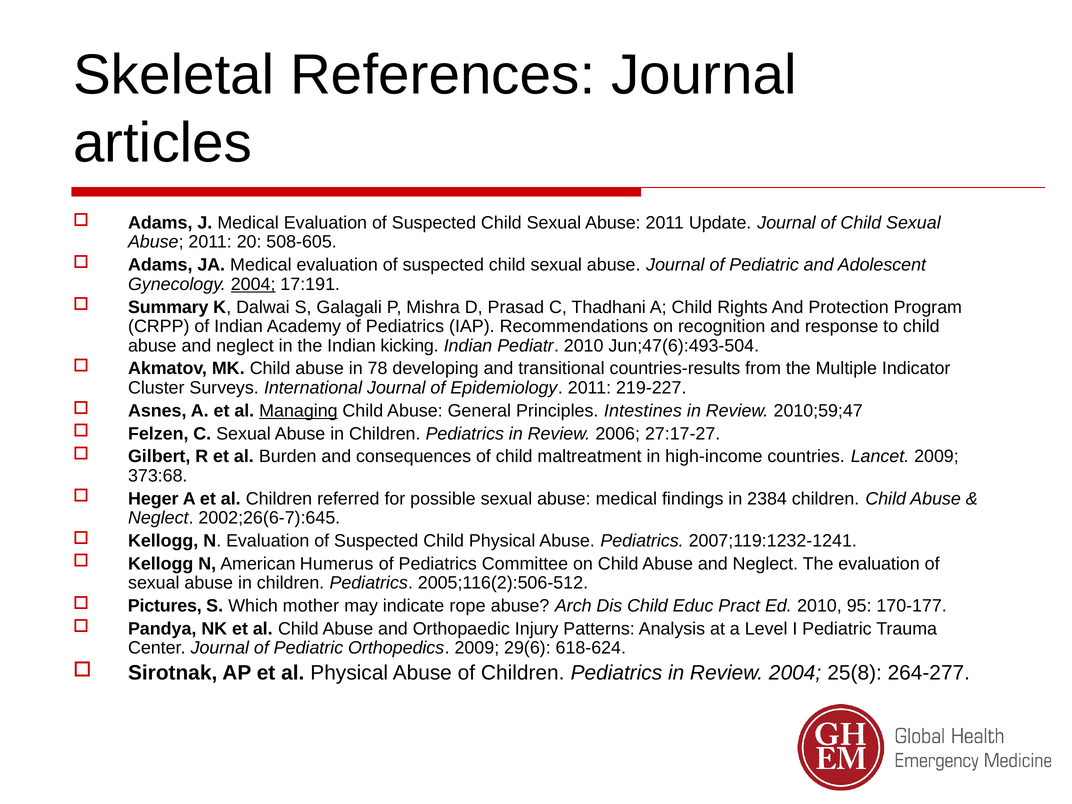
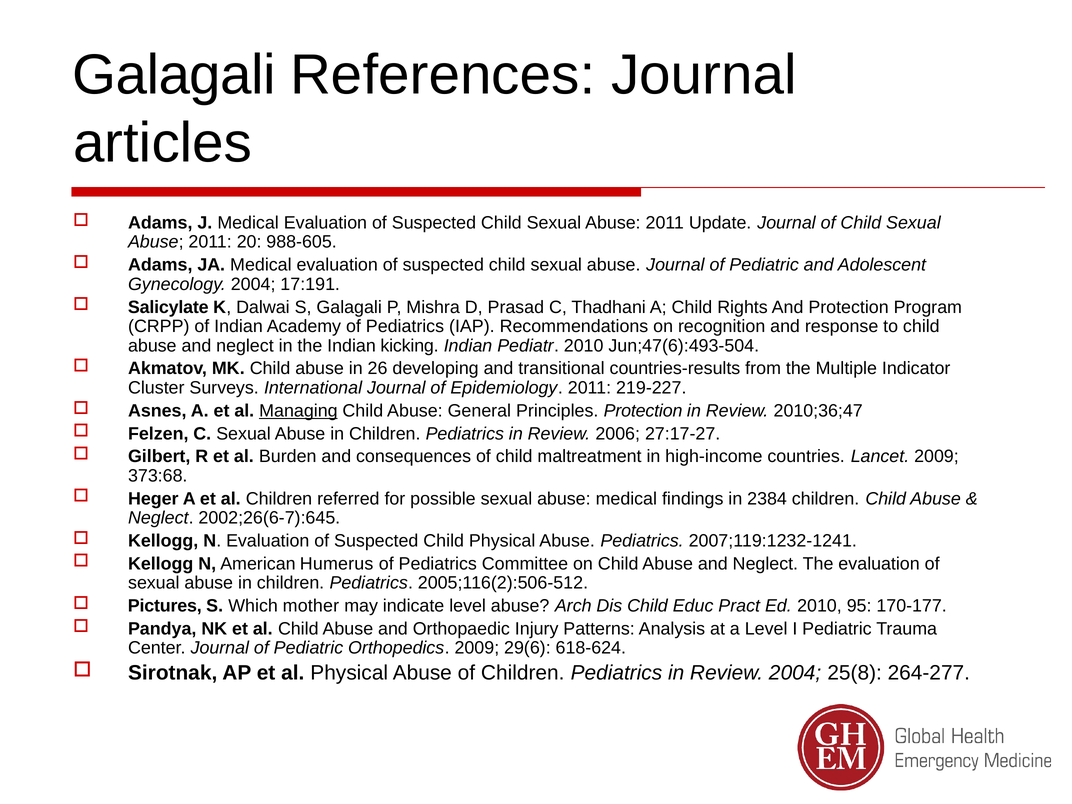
Skeletal at (174, 75): Skeletal -> Galagali
508-605: 508-605 -> 988-605
2004 at (253, 284) underline: present -> none
Summary: Summary -> Salicylate
78: 78 -> 26
Principles Intestines: Intestines -> Protection
2010;59;47: 2010;59;47 -> 2010;36;47
indicate rope: rope -> level
